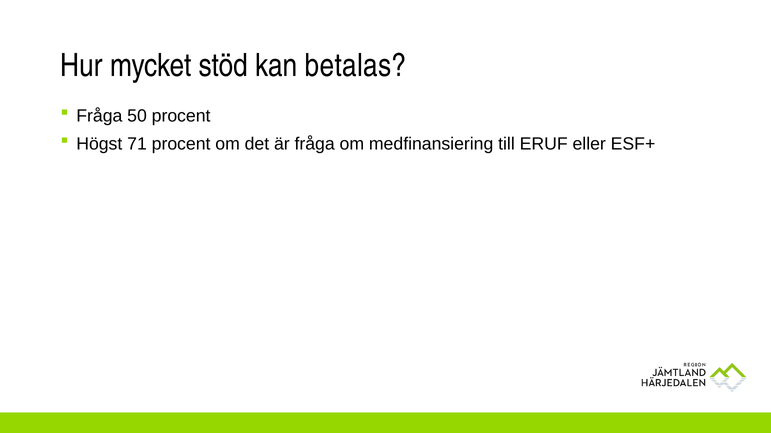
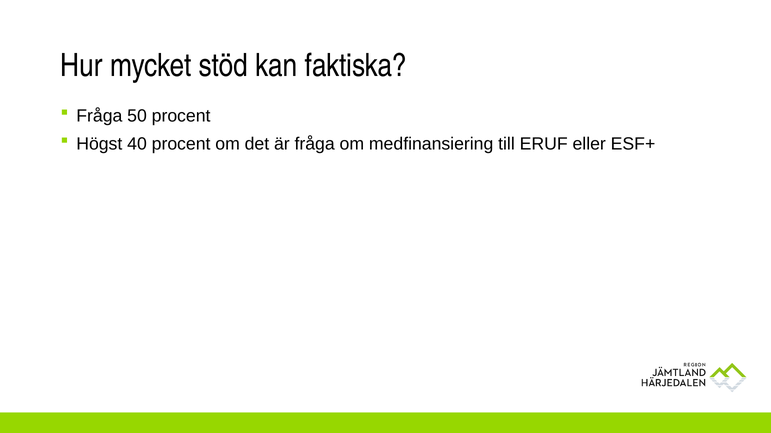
betalas: betalas -> faktiska
71: 71 -> 40
